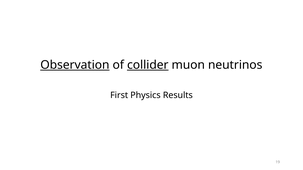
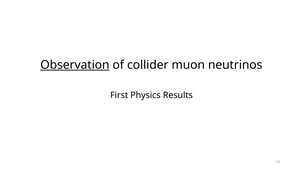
collider underline: present -> none
